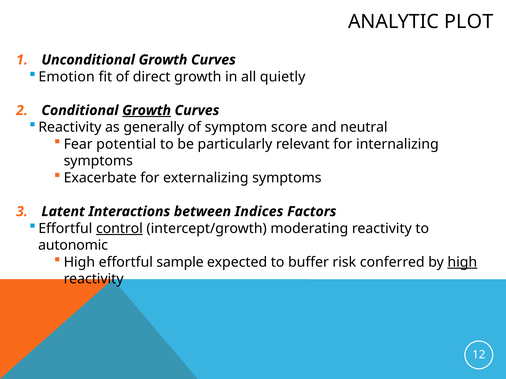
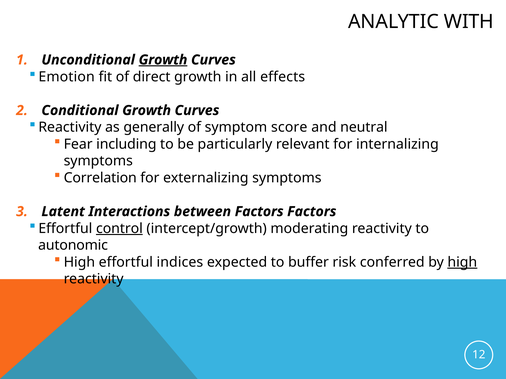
PLOT: PLOT -> WITH
Growth at (163, 60) underline: none -> present
quietly: quietly -> effects
Growth at (147, 111) underline: present -> none
potential: potential -> including
Exacerbate: Exacerbate -> Correlation
between Indices: Indices -> Factors
sample: sample -> indices
